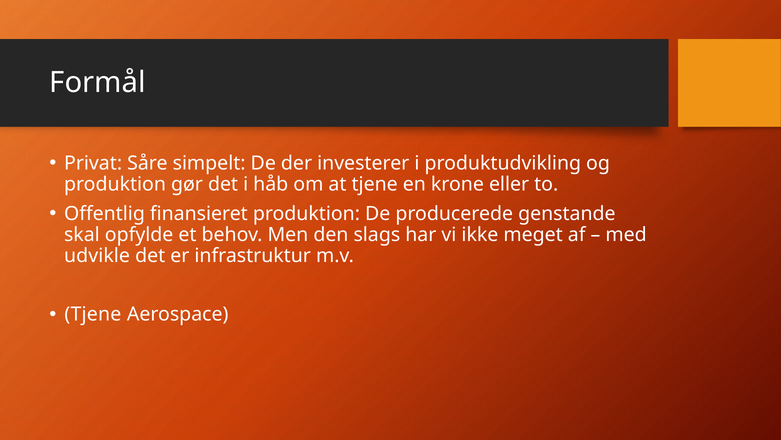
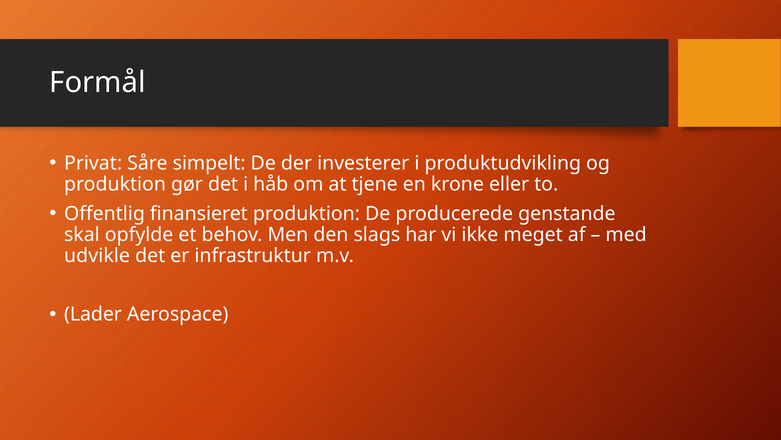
Tjene at (93, 314): Tjene -> Lader
